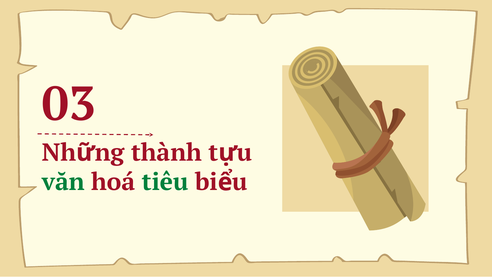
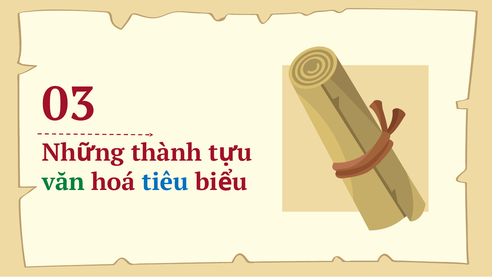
tiêu colour: green -> blue
